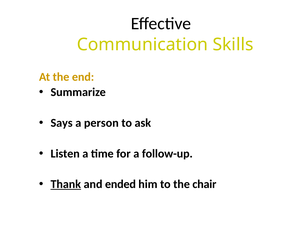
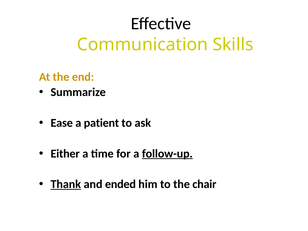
Says: Says -> Ease
person: person -> patient
Listen: Listen -> Either
follow-up underline: none -> present
